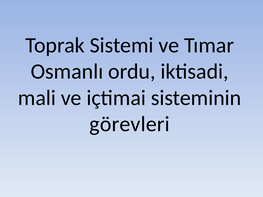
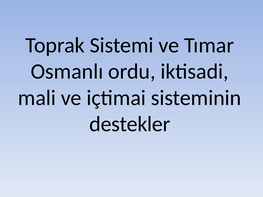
görevleri: görevleri -> destekler
